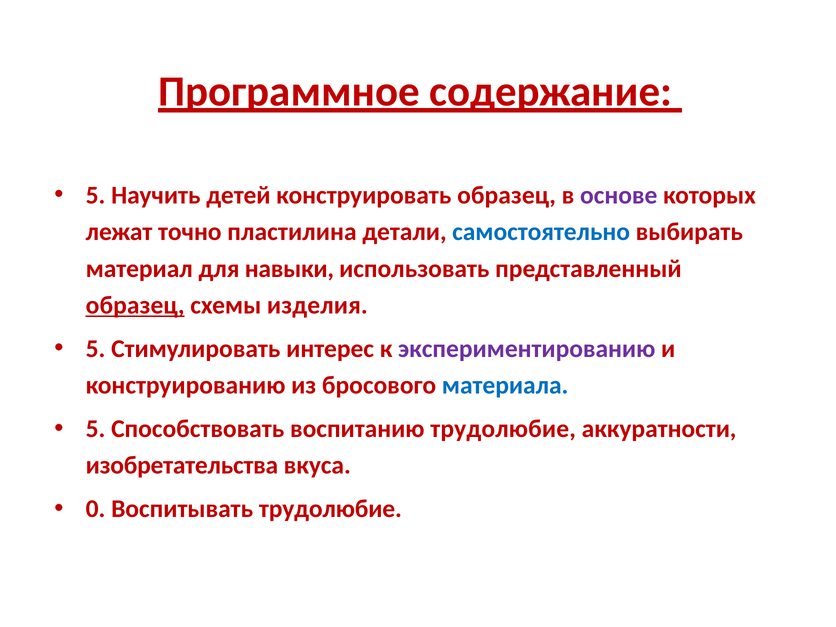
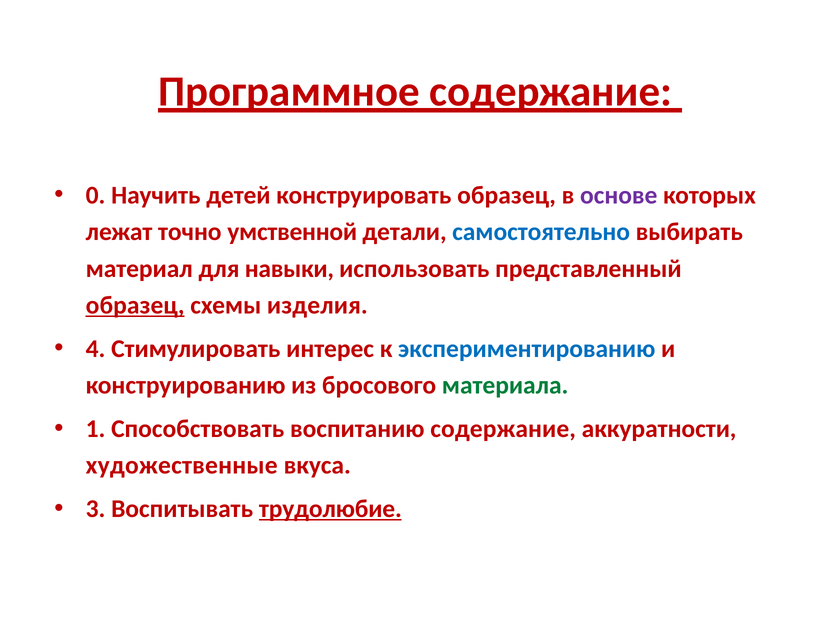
5 at (96, 195): 5 -> 0
пластилина: пластилина -> умственной
5 at (96, 349): 5 -> 4
экспериментированию colour: purple -> blue
материала colour: blue -> green
5 at (96, 429): 5 -> 1
воспитанию трудолюбие: трудолюбие -> содержание
изобретательства: изобретательства -> художественные
0: 0 -> 3
трудолюбие at (330, 509) underline: none -> present
